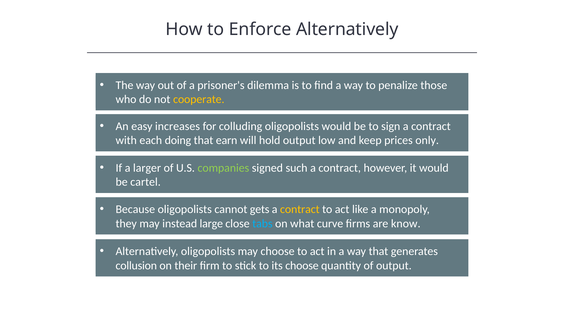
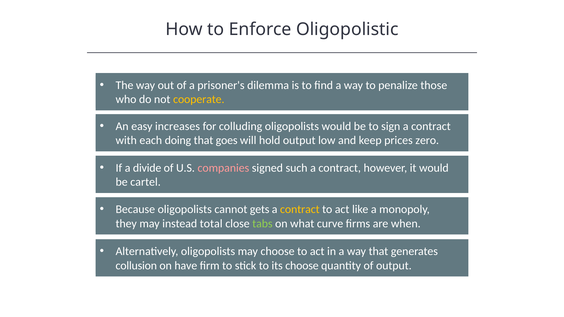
Enforce Alternatively: Alternatively -> Oligopolistic
earn: earn -> goes
only: only -> zero
larger: larger -> divide
companies colour: light green -> pink
large: large -> total
tabs colour: light blue -> light green
know: know -> when
their: their -> have
